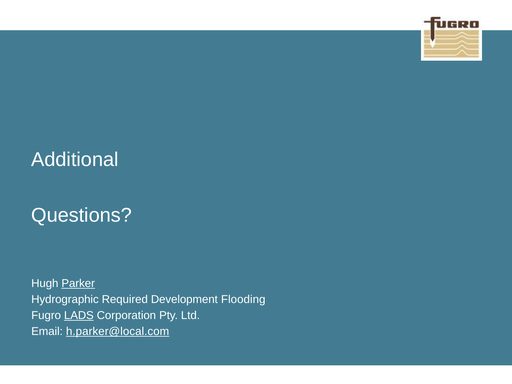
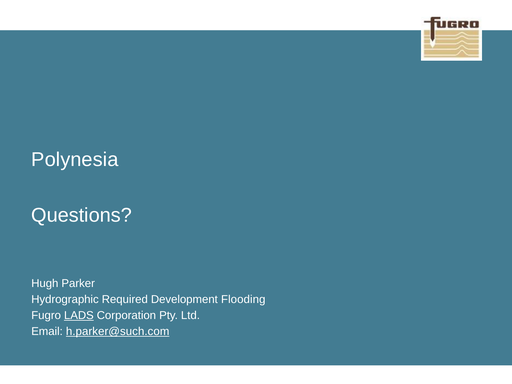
Additional: Additional -> Polynesia
Parker underline: present -> none
h.parker@local.com: h.parker@local.com -> h.parker@such.com
